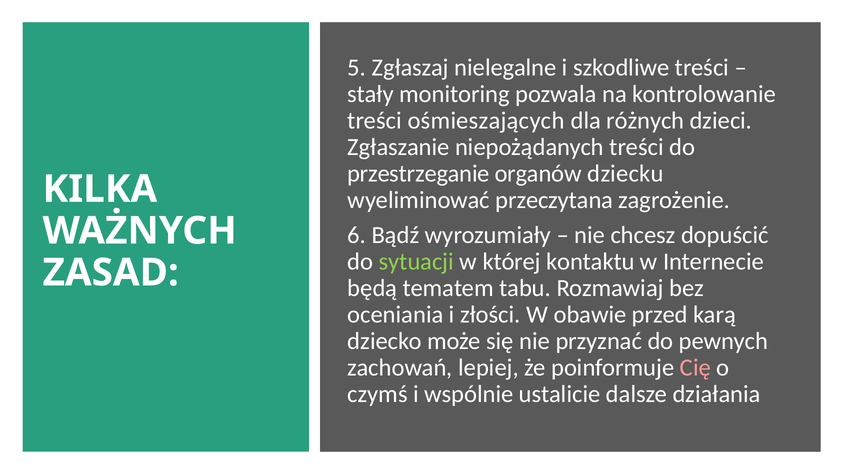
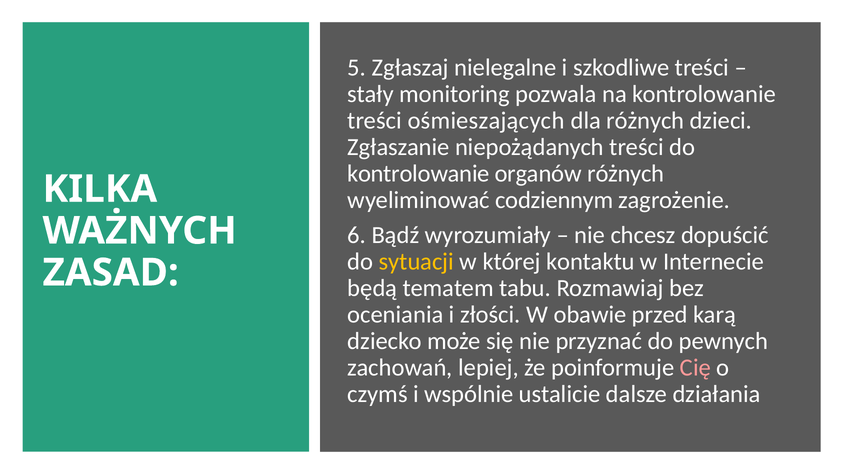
przestrzeganie at (418, 174): przestrzeganie -> kontrolowanie
organów dziecku: dziecku -> różnych
przeczytana: przeczytana -> codziennym
sytuacji colour: light green -> yellow
